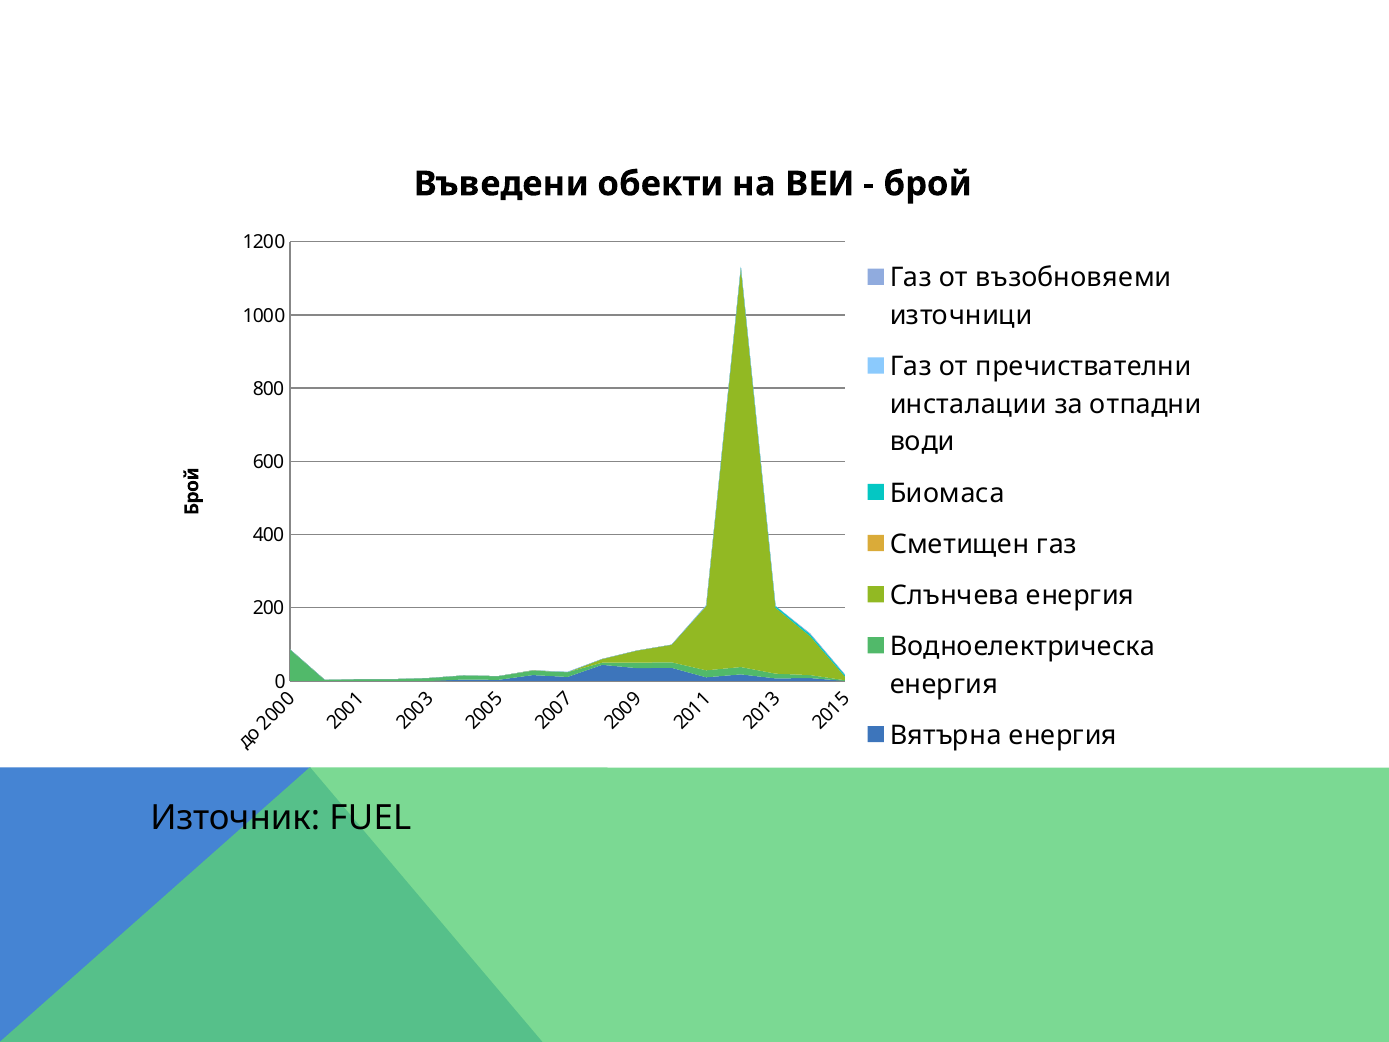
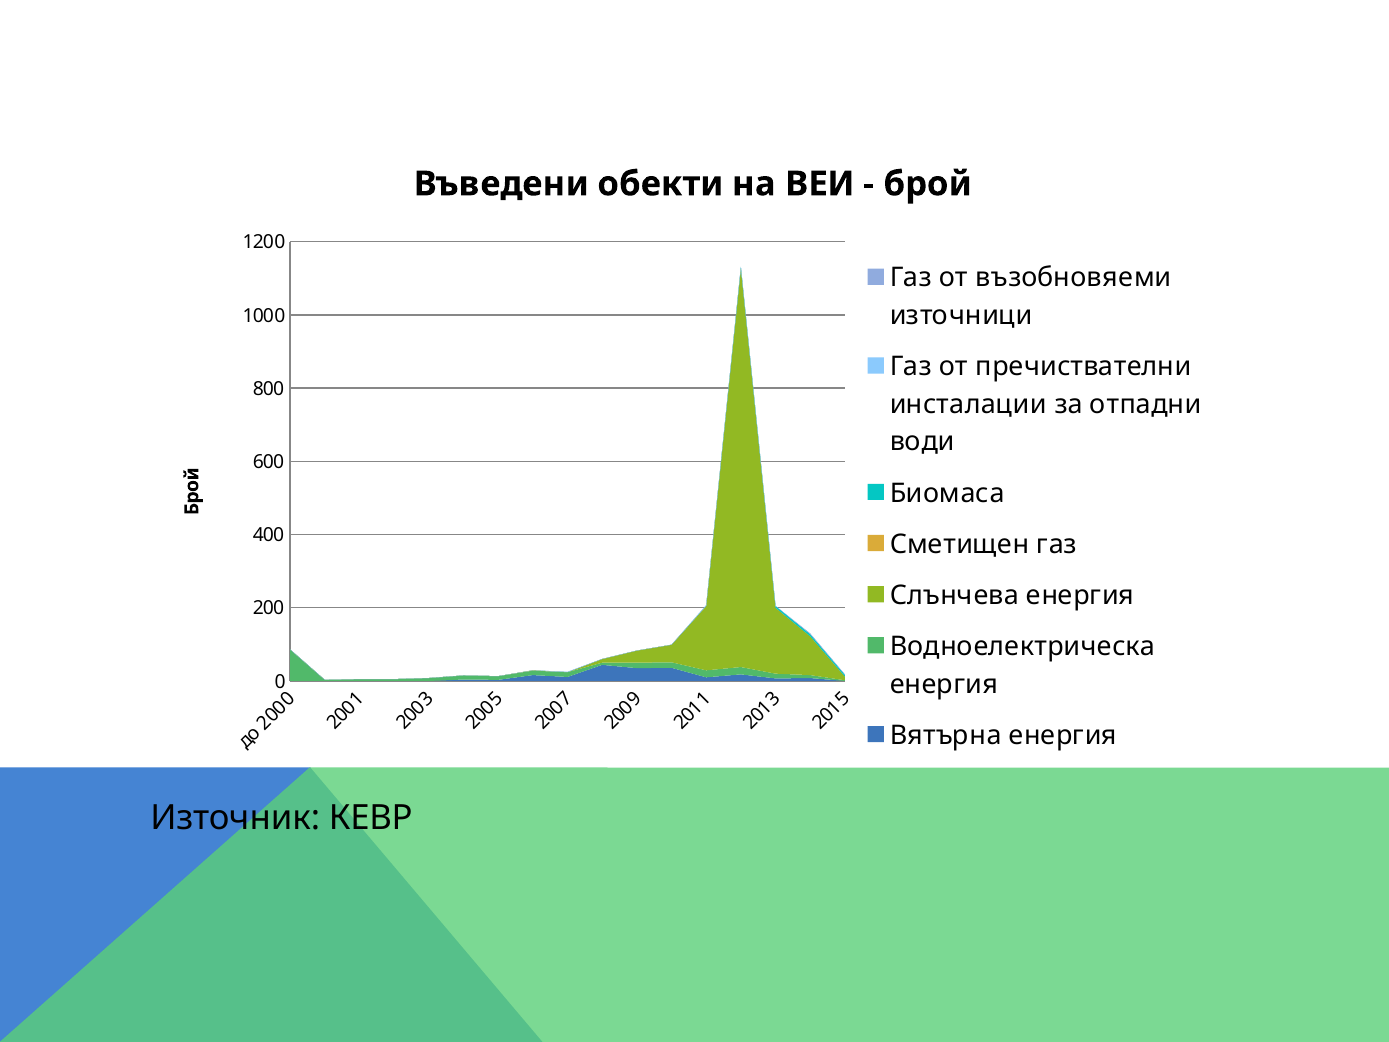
FUEL: FUEL -> КЕВР
